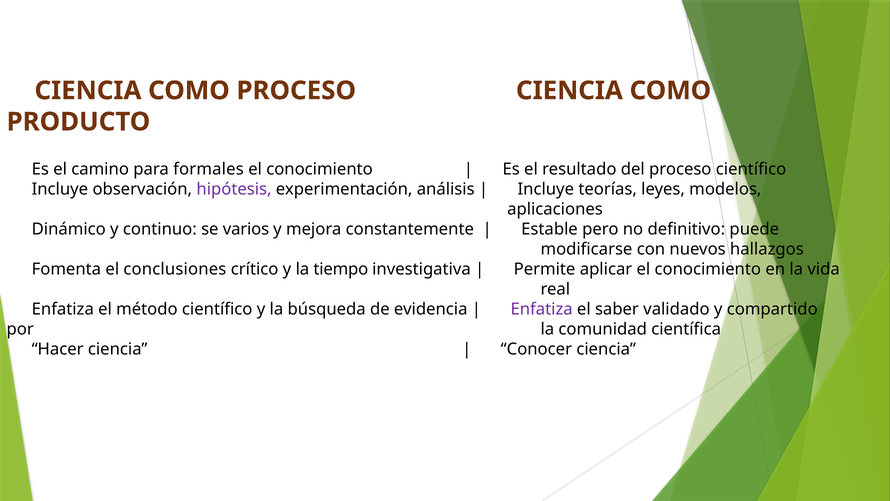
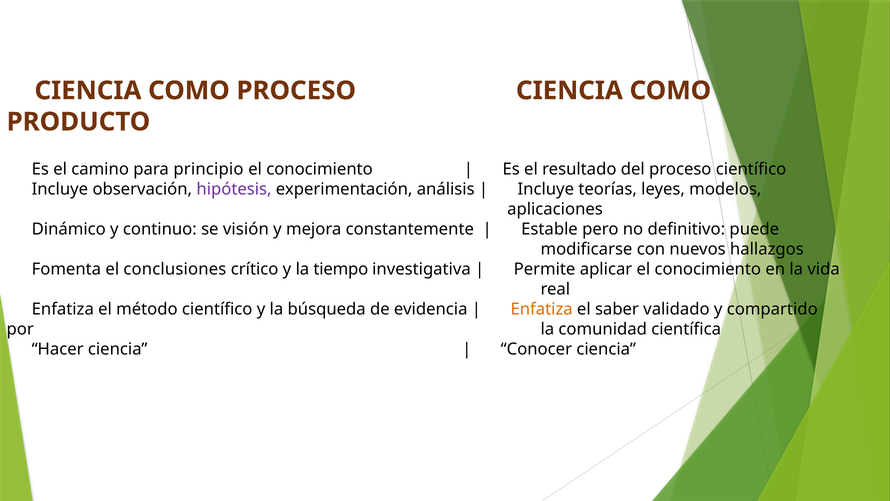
formales: formales -> principio
varios: varios -> visión
Enfatiza at (542, 309) colour: purple -> orange
